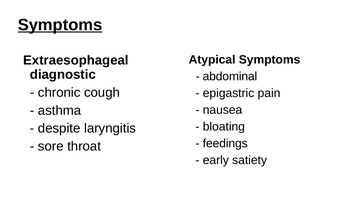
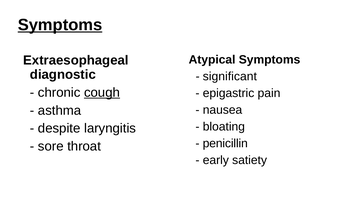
abdominal: abdominal -> significant
cough underline: none -> present
feedings: feedings -> penicillin
